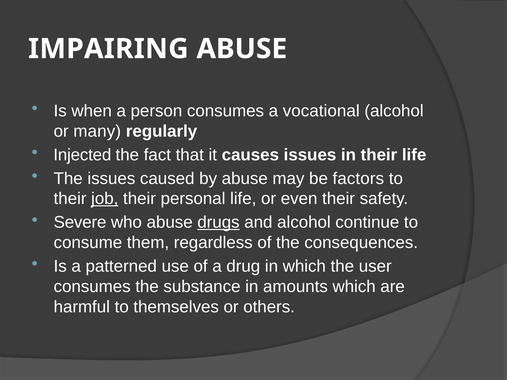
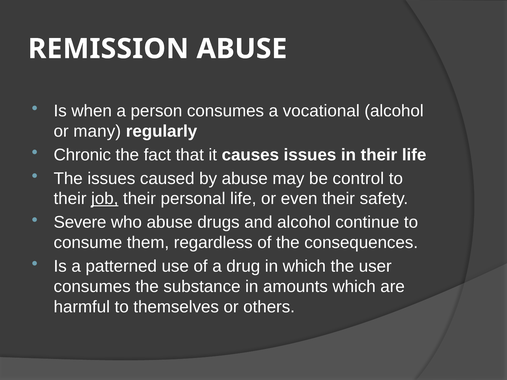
IMPAIRING: IMPAIRING -> REMISSION
Injected: Injected -> Chronic
factors: factors -> control
drugs underline: present -> none
